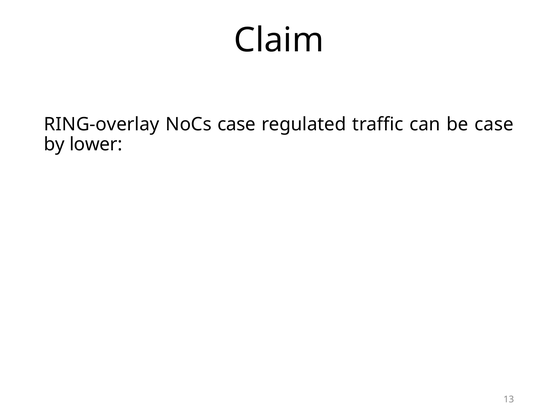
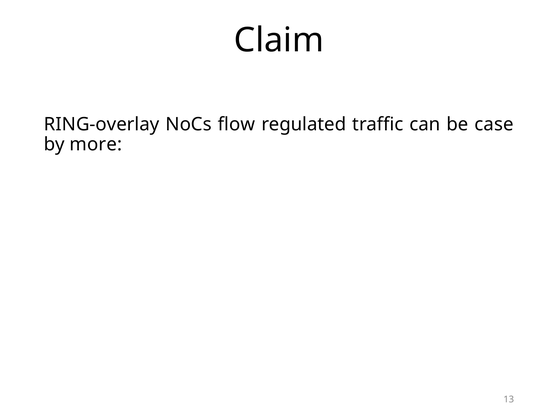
NoCs case: case -> flow
lower: lower -> more
